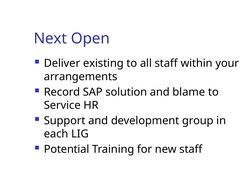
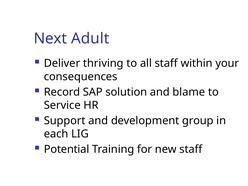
Open: Open -> Adult
existing: existing -> thriving
arrangements: arrangements -> consequences
